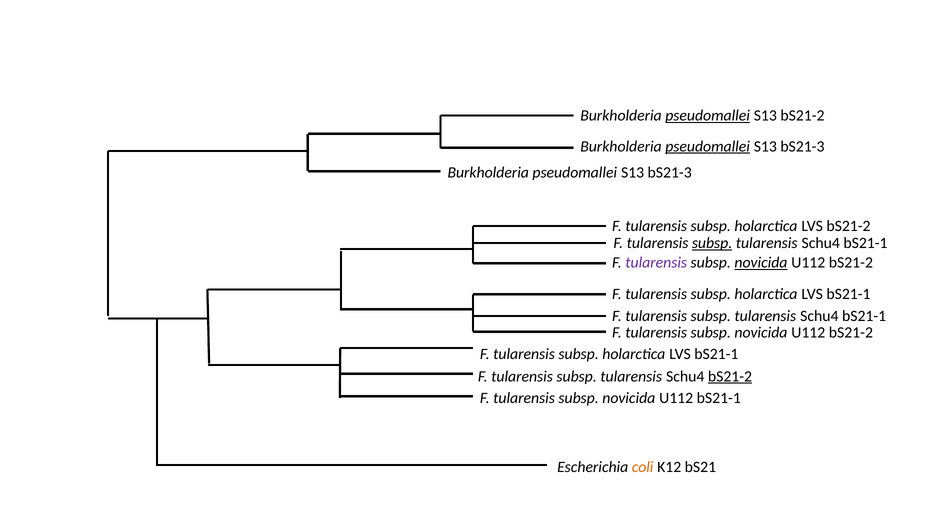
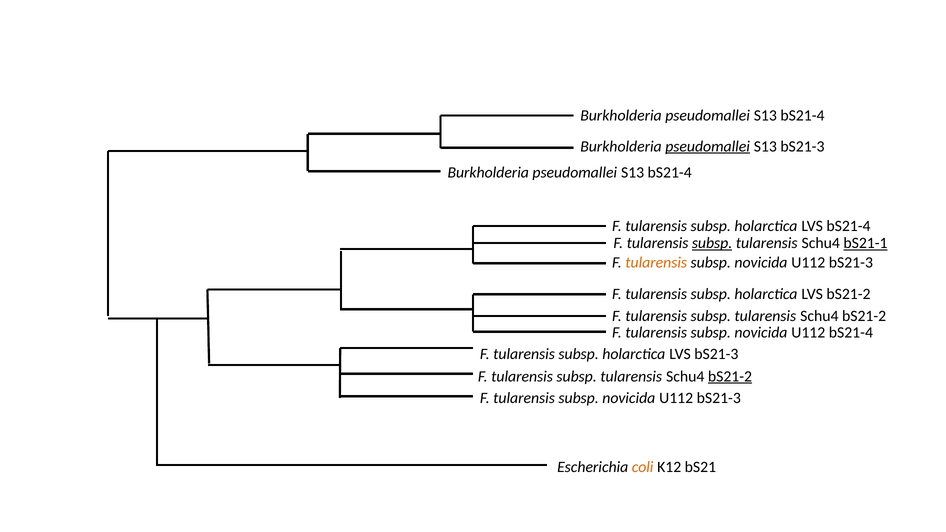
pseudomallei at (708, 116) underline: present -> none
bS21-2 at (802, 116): bS21-2 -> bS21-4
bS21-3 at (670, 172): bS21-3 -> bS21-4
LVS bS21-2: bS21-2 -> bS21-4
bS21-1 at (865, 243) underline: none -> present
tularensis at (656, 263) colour: purple -> orange
novicida at (761, 263) underline: present -> none
bS21-2 at (851, 263): bS21-2 -> bS21-3
bS21-1 at (849, 294): bS21-1 -> bS21-2
bS21-1 at (864, 316): bS21-1 -> bS21-2
bS21-2 at (851, 333): bS21-2 -> bS21-4
bS21-1 at (716, 354): bS21-1 -> bS21-3
bS21-1 at (719, 398): bS21-1 -> bS21-3
